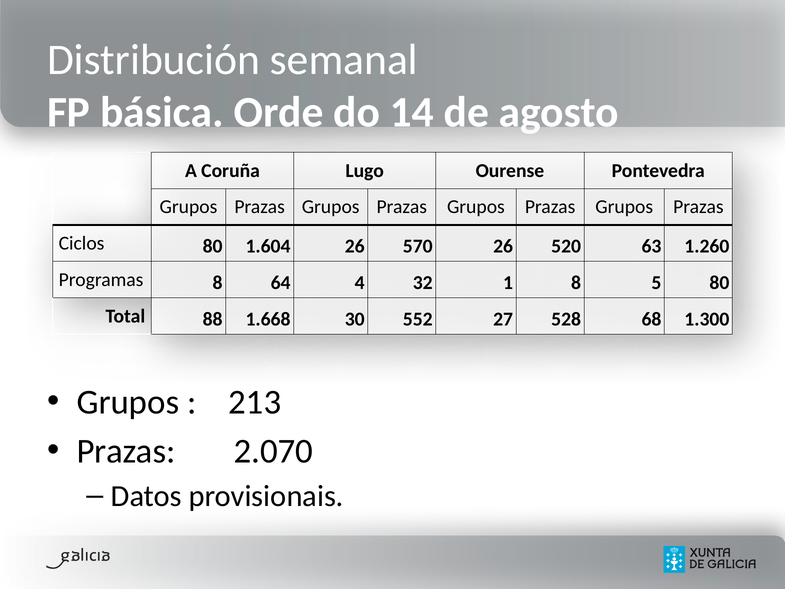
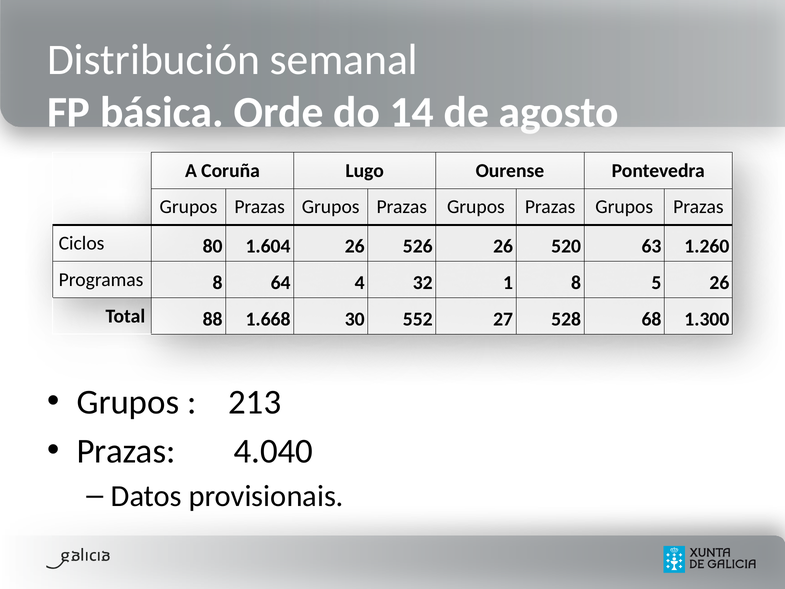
570: 570 -> 526
5 80: 80 -> 26
2.070: 2.070 -> 4.040
